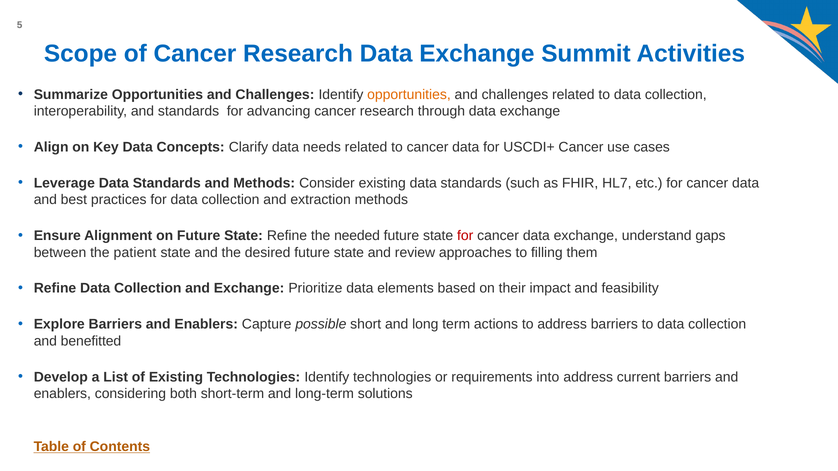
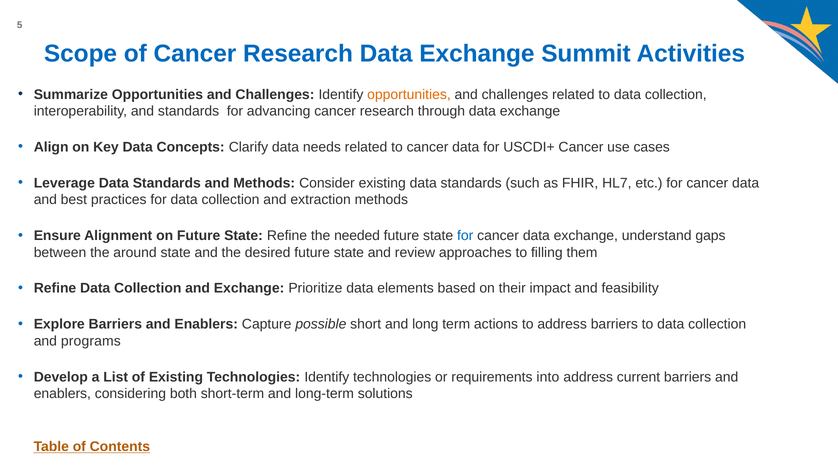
for at (465, 236) colour: red -> blue
patient: patient -> around
benefitted: benefitted -> programs
